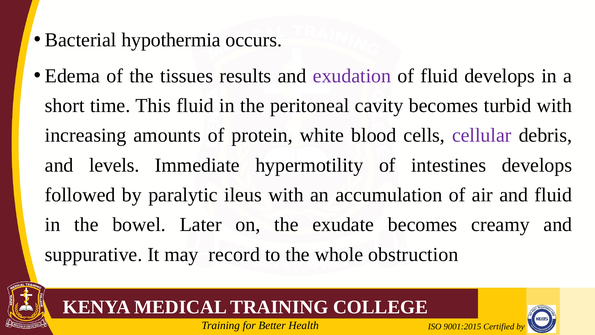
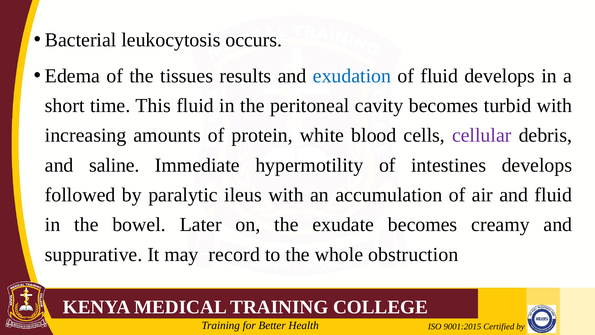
hypothermia: hypothermia -> leukocytosis
exudation colour: purple -> blue
levels: levels -> saline
